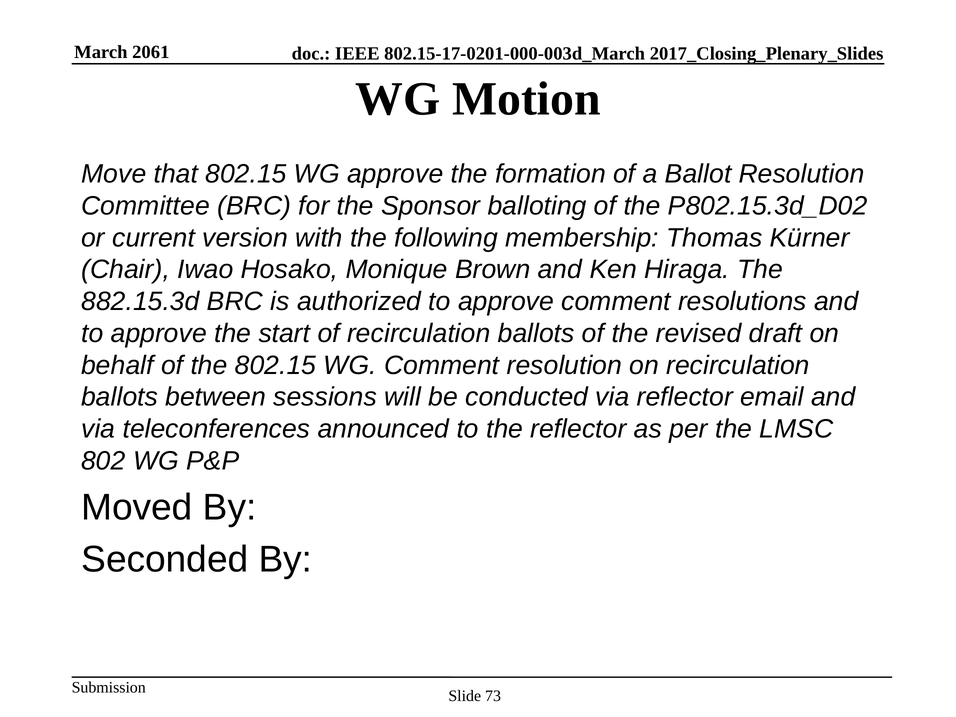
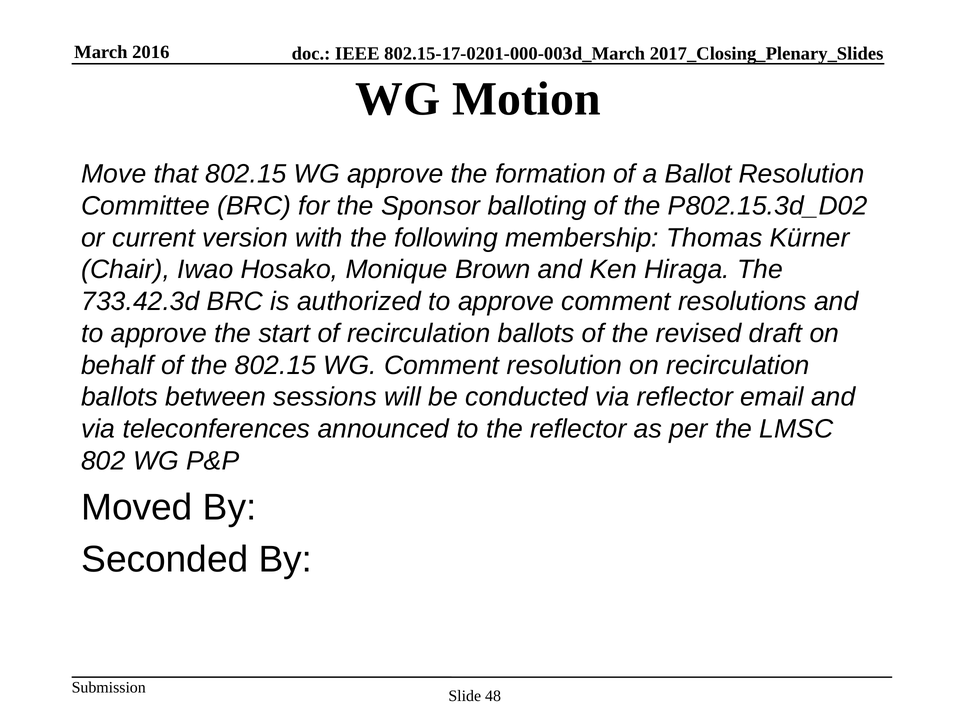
2061: 2061 -> 2016
882.15.3d: 882.15.3d -> 733.42.3d
73: 73 -> 48
